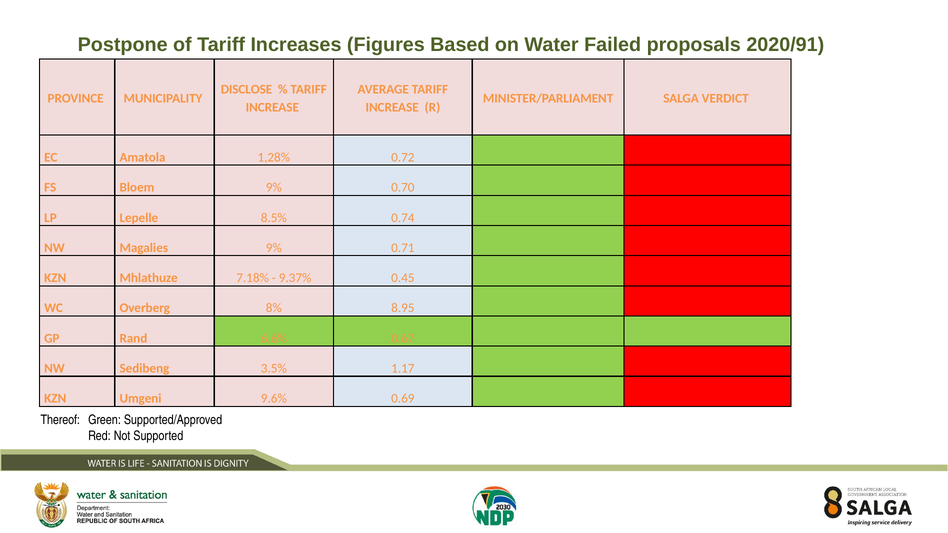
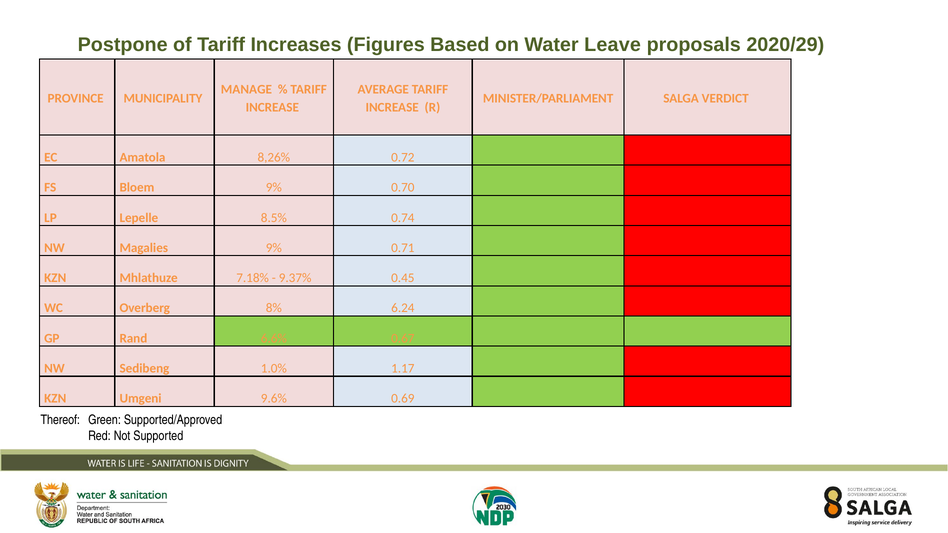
Failed: Failed -> Leave
2020/91: 2020/91 -> 2020/29
DISCLOSE: DISCLOSE -> MANAGE
1,28%: 1,28% -> 8,26%
8.95: 8.95 -> 6.24
3.5%: 3.5% -> 1.0%
